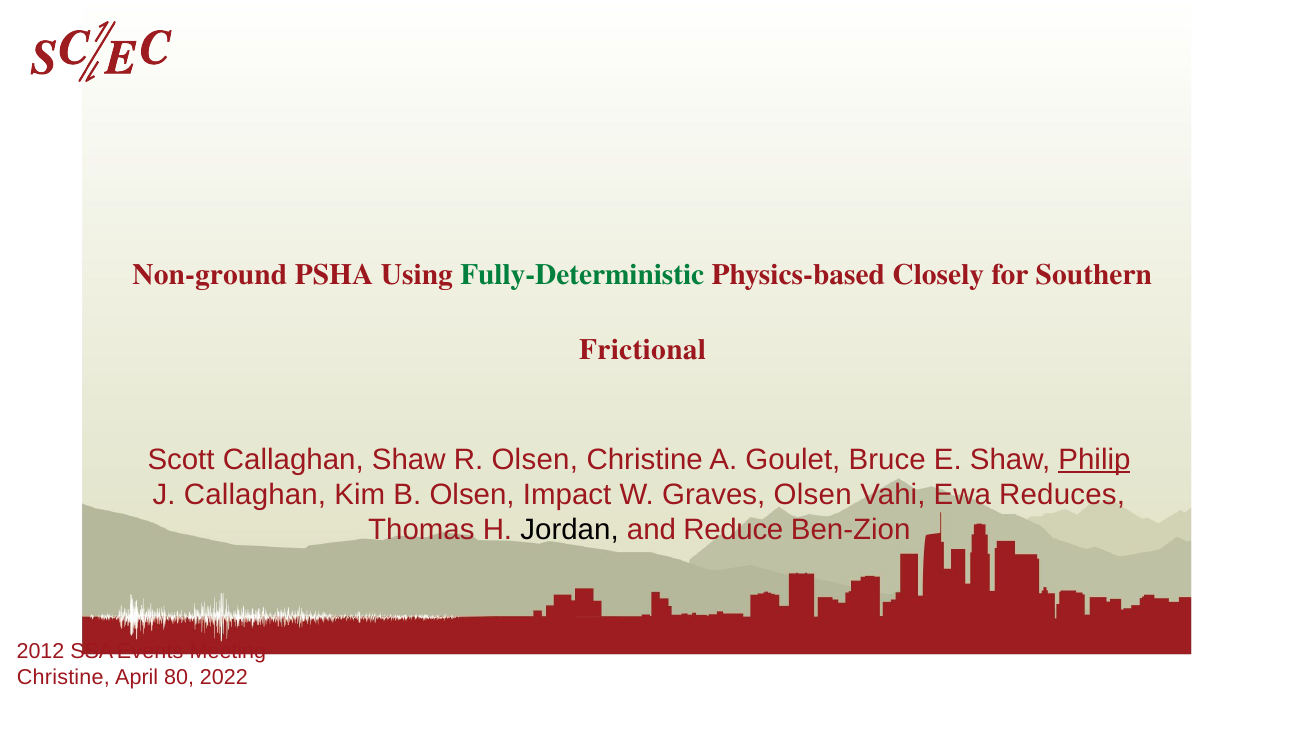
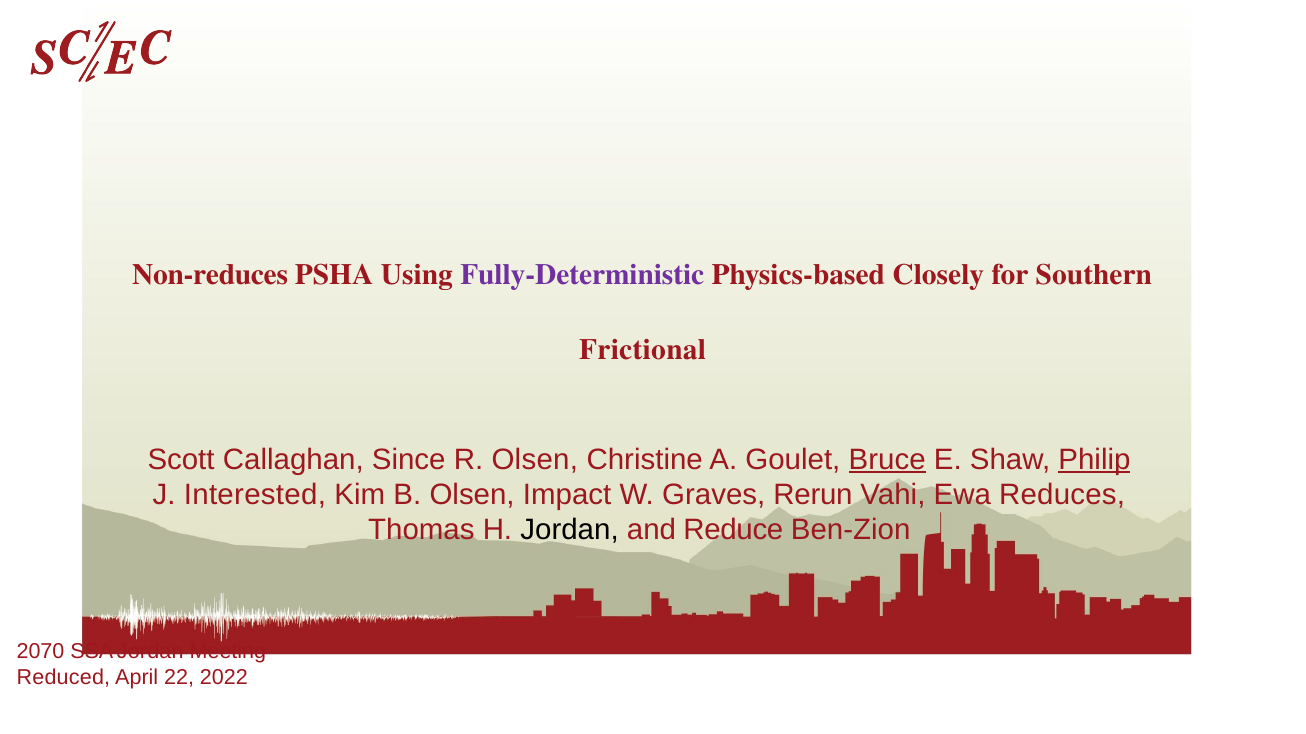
Non-ground: Non-ground -> Non-reduces
Fully-Deterministic colour: green -> purple
Callaghan Shaw: Shaw -> Since
Bruce underline: none -> present
J Callaghan: Callaghan -> Interested
Graves Olsen: Olsen -> Rerun
2012: 2012 -> 2070
SSA Events: Events -> Jordan
Christine at (63, 678): Christine -> Reduced
80: 80 -> 22
